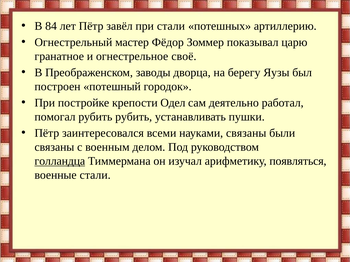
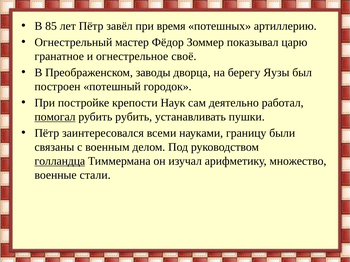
84: 84 -> 85
при стали: стали -> время
Одел: Одел -> Наук
помогал underline: none -> present
науками связаны: связаны -> границу
появляться: появляться -> множество
